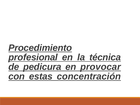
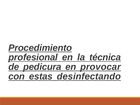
concentración: concentración -> desinfectando
